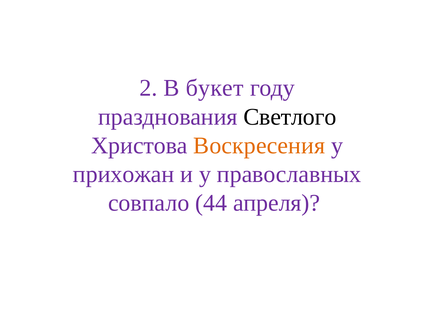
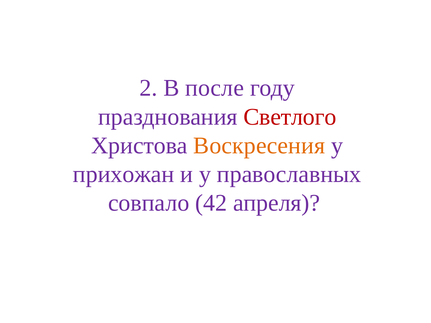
букет: букет -> после
Светлого colour: black -> red
44: 44 -> 42
